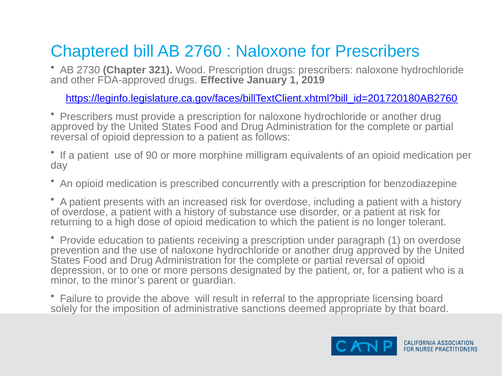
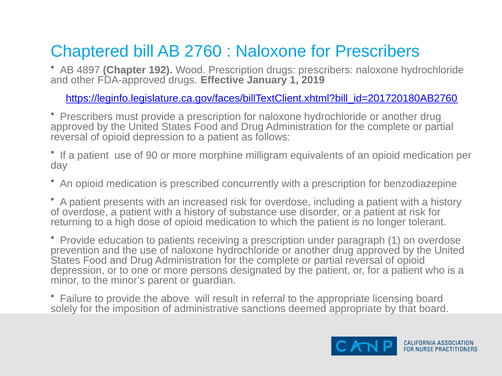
2730: 2730 -> 4897
321: 321 -> 192
